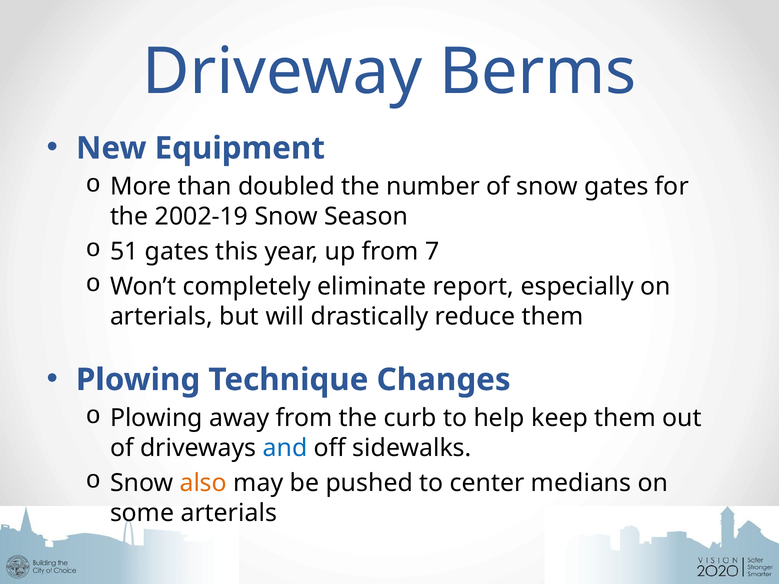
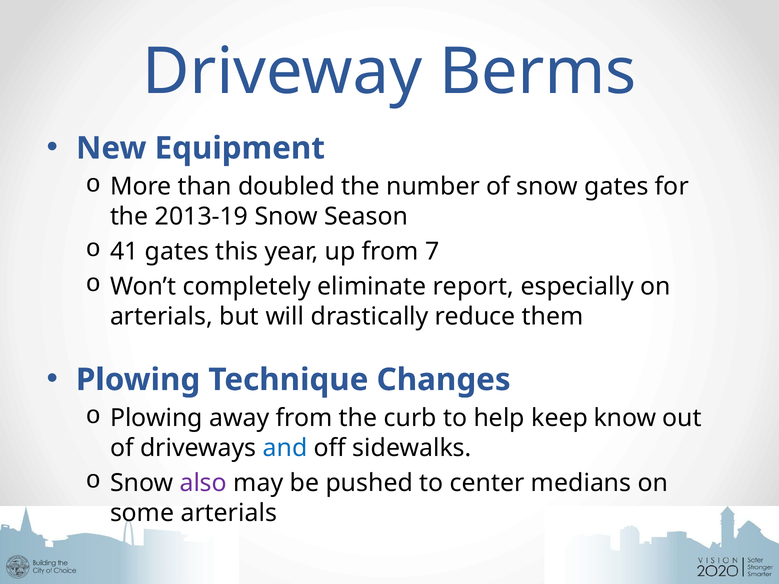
2002-19: 2002-19 -> 2013-19
51: 51 -> 41
keep them: them -> know
also colour: orange -> purple
